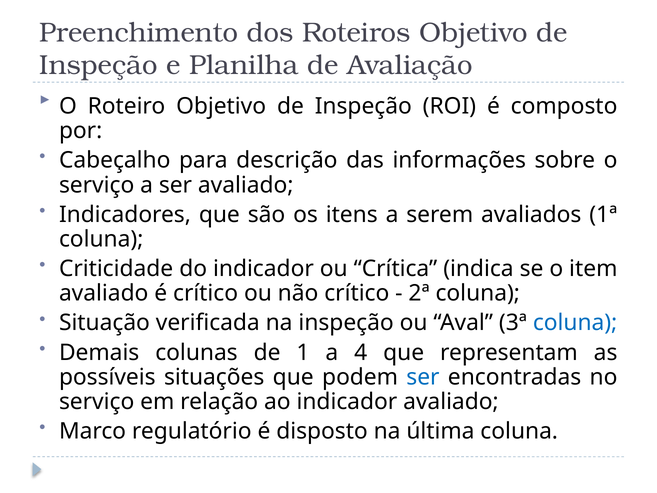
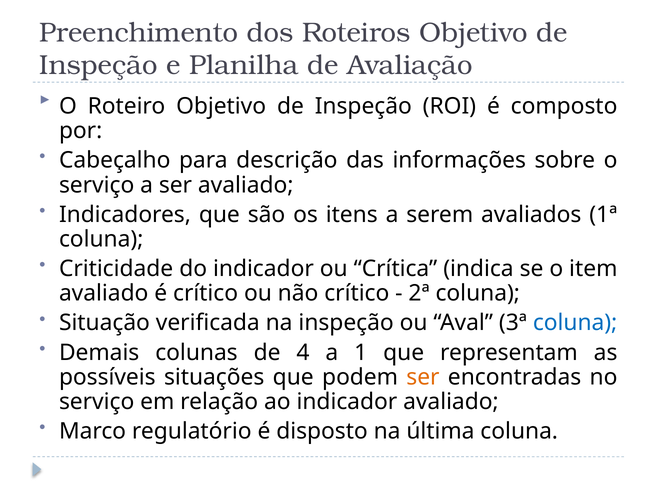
1: 1 -> 4
4: 4 -> 1
ser at (423, 377) colour: blue -> orange
